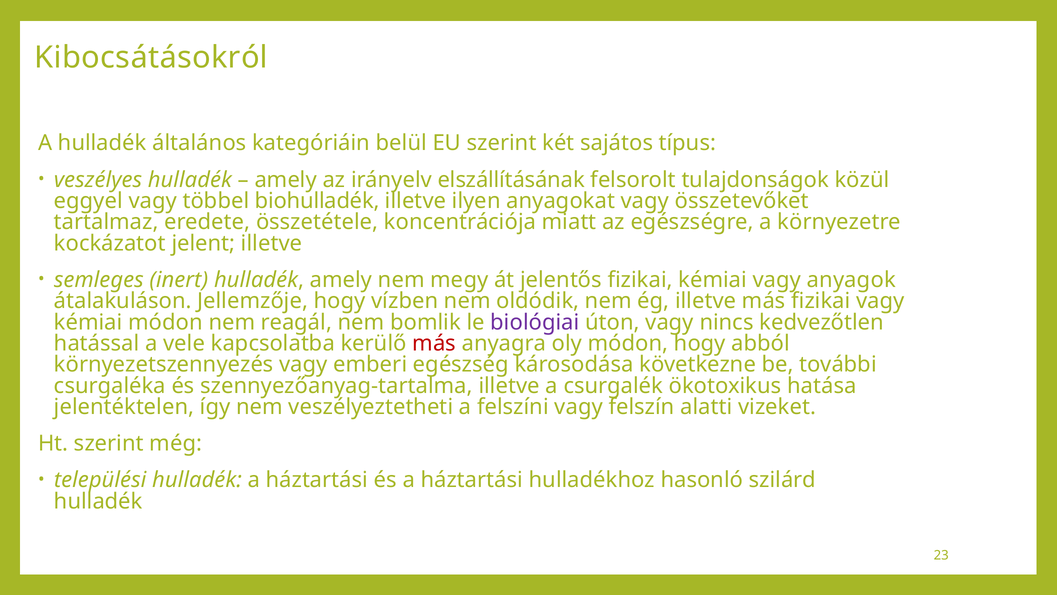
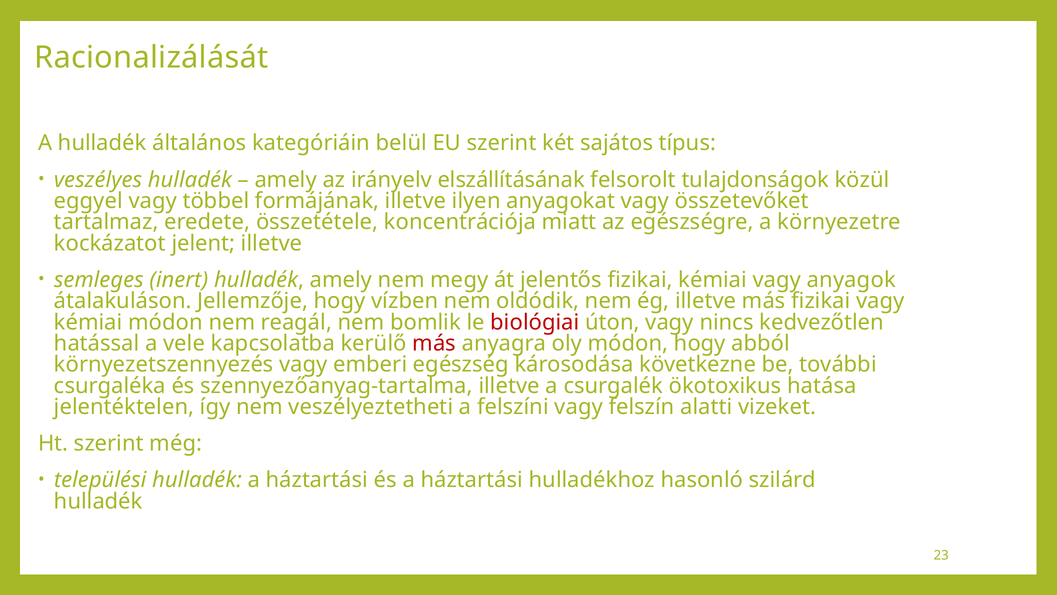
Kibocsátásokról: Kibocsátásokról -> Racionalizálását
biohulladék: biohulladék -> formájának
biológiai colour: purple -> red
